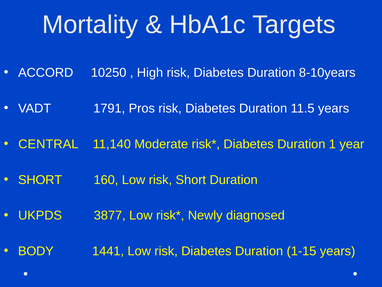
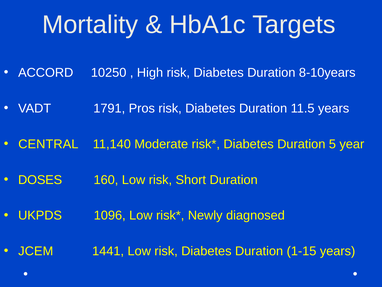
1: 1 -> 5
SHORT at (40, 179): SHORT -> DOSES
3877: 3877 -> 1096
BODY: BODY -> JCEM
